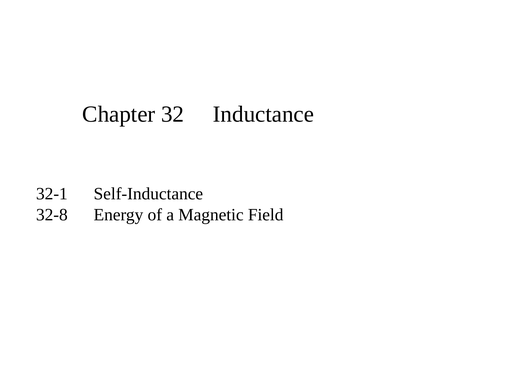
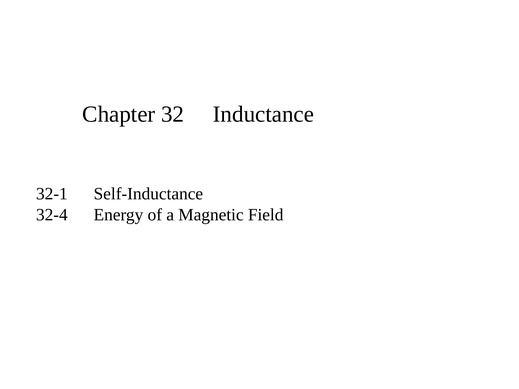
32-8: 32-8 -> 32-4
